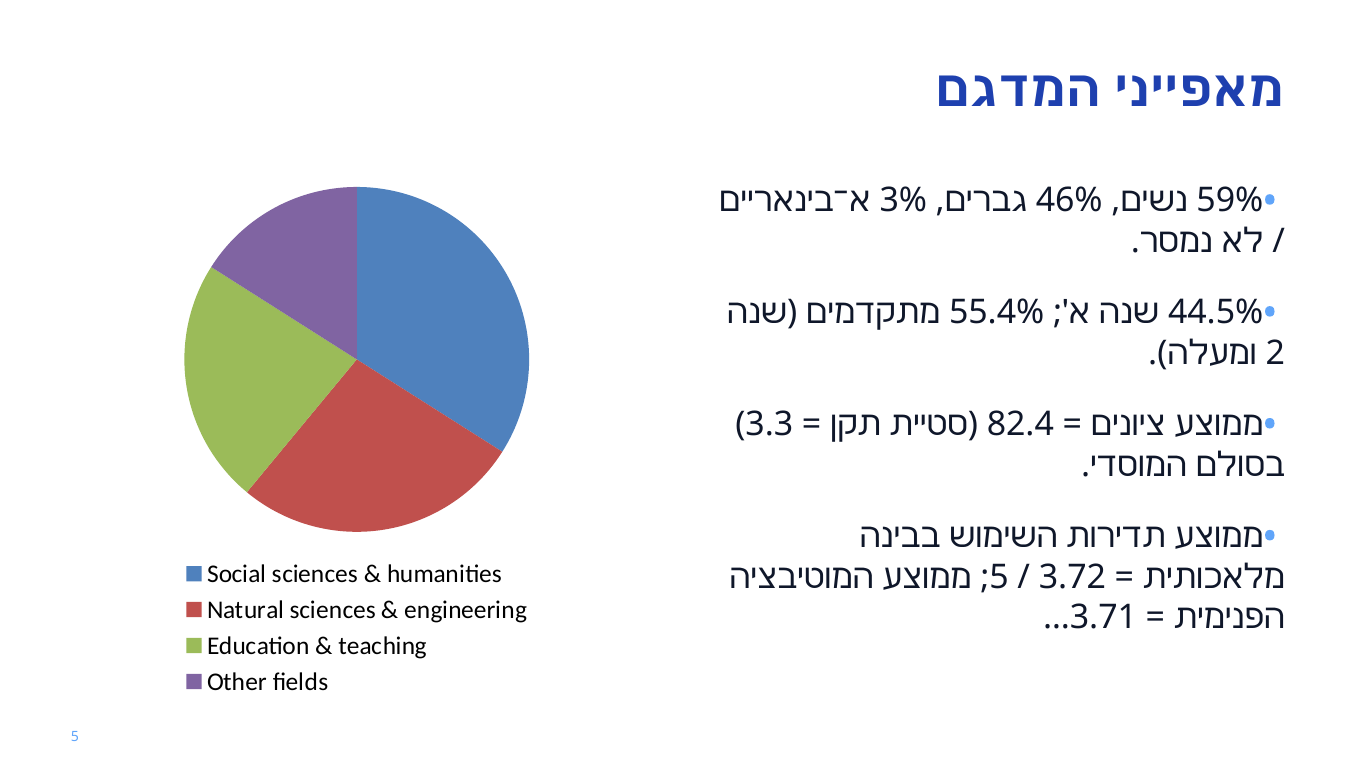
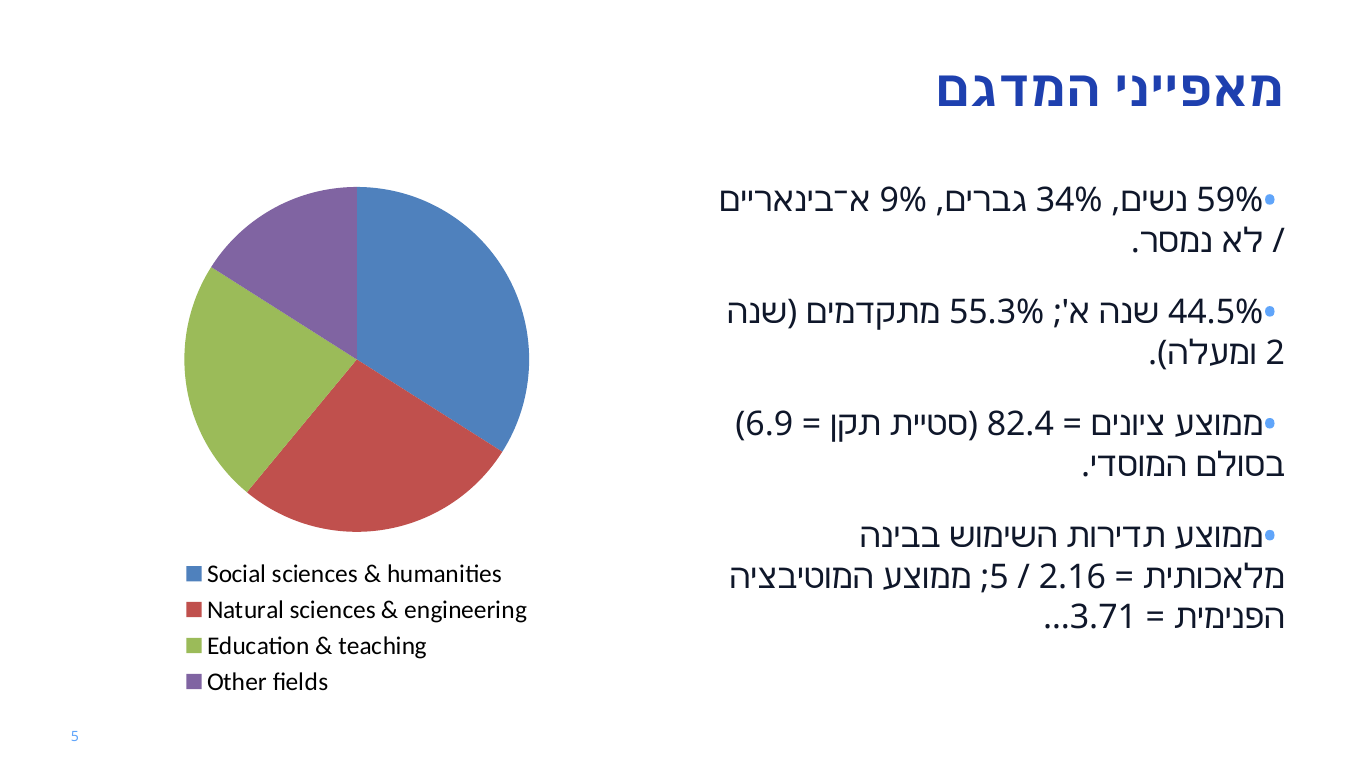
3%: 3% -> 9%
46%: 46% -> 34%
55.4%: 55.4% -> 55.3%
3.3: 3.3 -> 6.9
3.72: 3.72 -> 2.16
